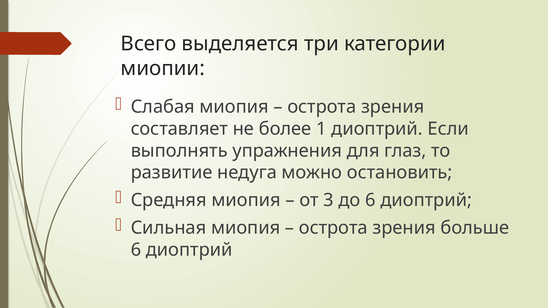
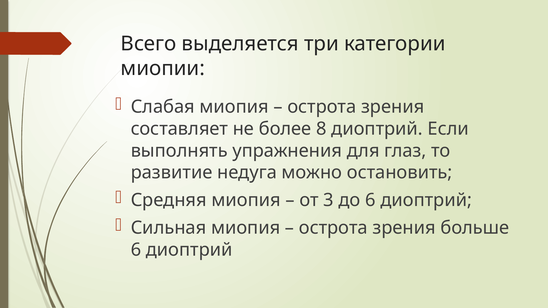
1: 1 -> 8
